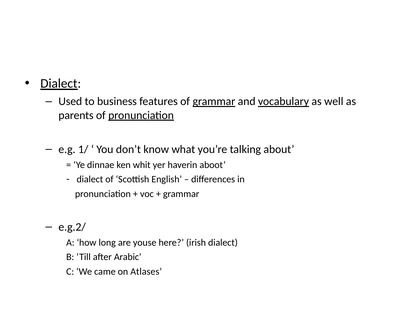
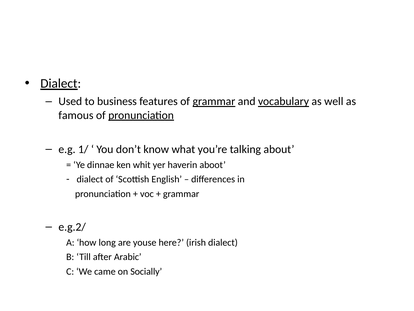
parents: parents -> famous
Atlases: Atlases -> Socially
